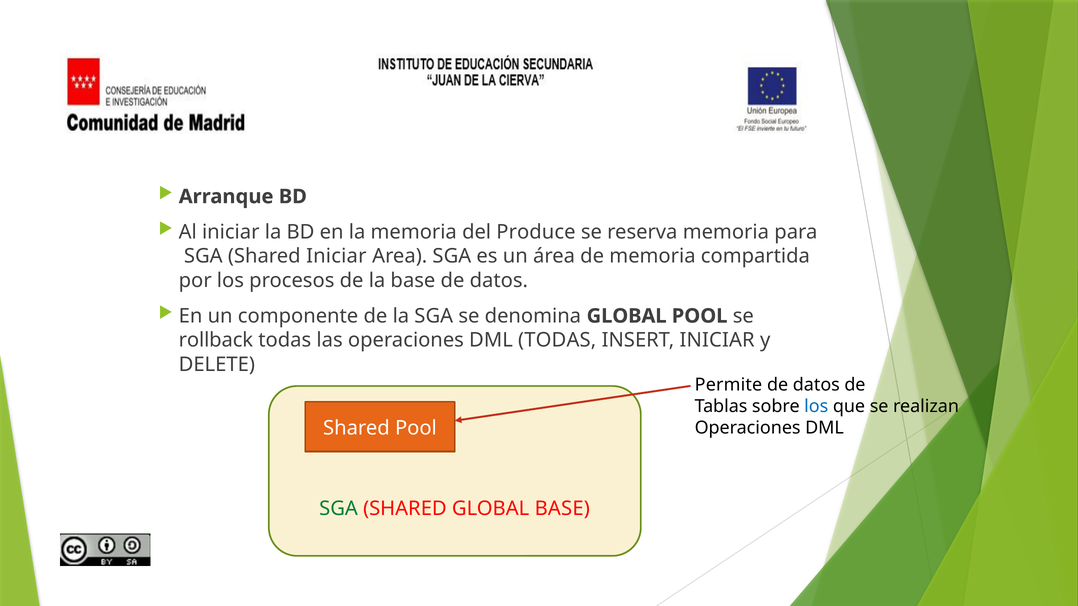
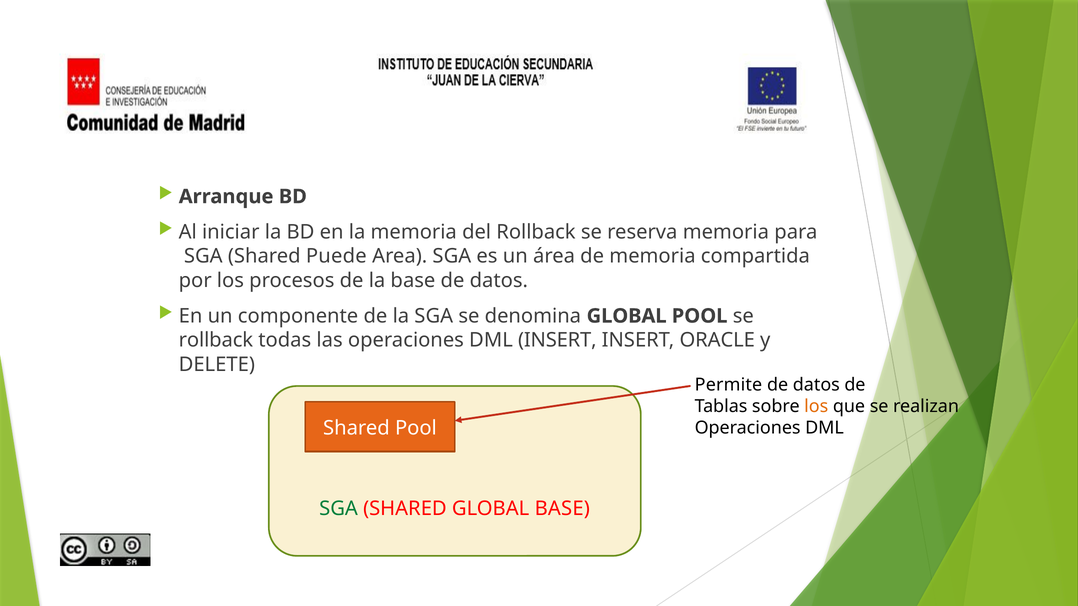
del Produce: Produce -> Rollback
Shared Iniciar: Iniciar -> Puede
DML TODAS: TODAS -> INSERT
INSERT INICIAR: INICIAR -> ORACLE
los at (816, 406) colour: blue -> orange
